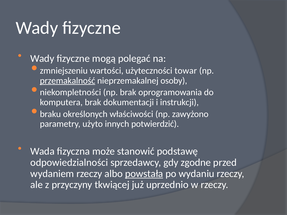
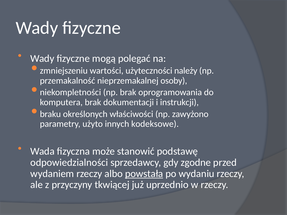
towar: towar -> należy
przemakalność underline: present -> none
potwierdzić: potwierdzić -> kodeksowe
